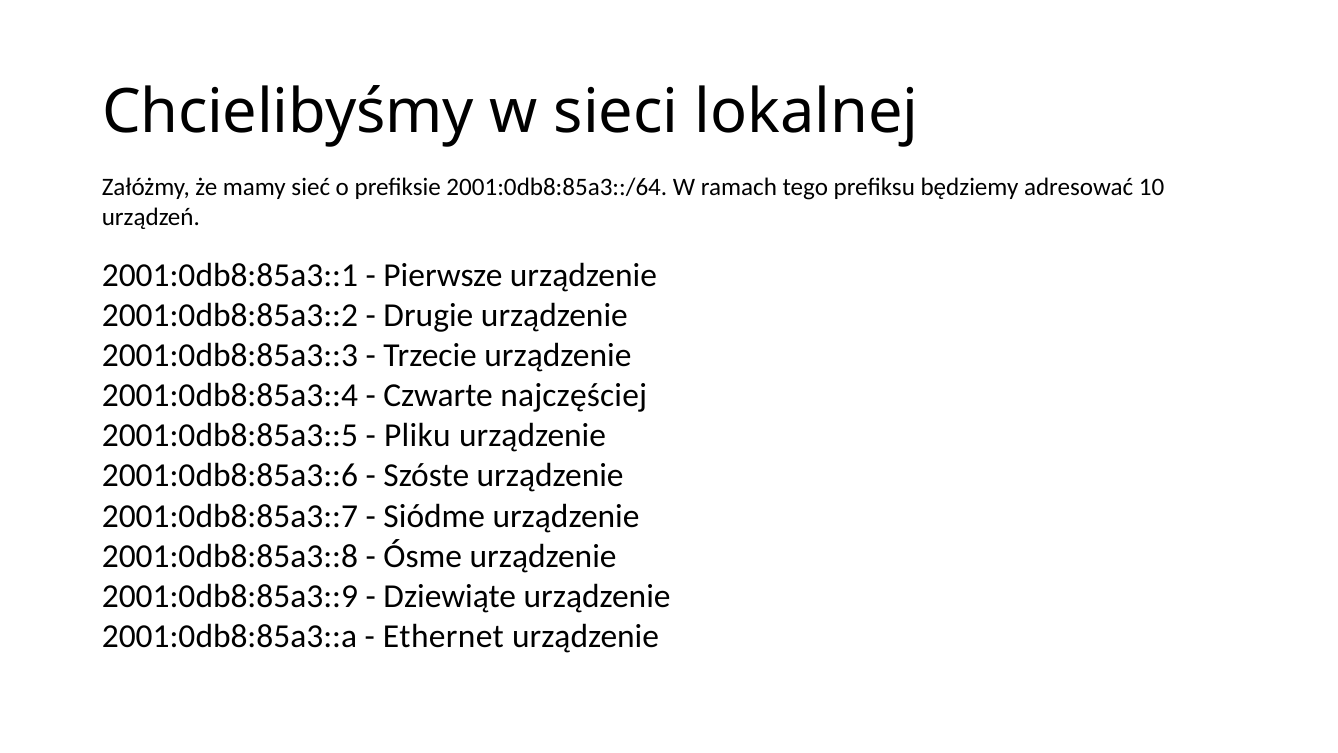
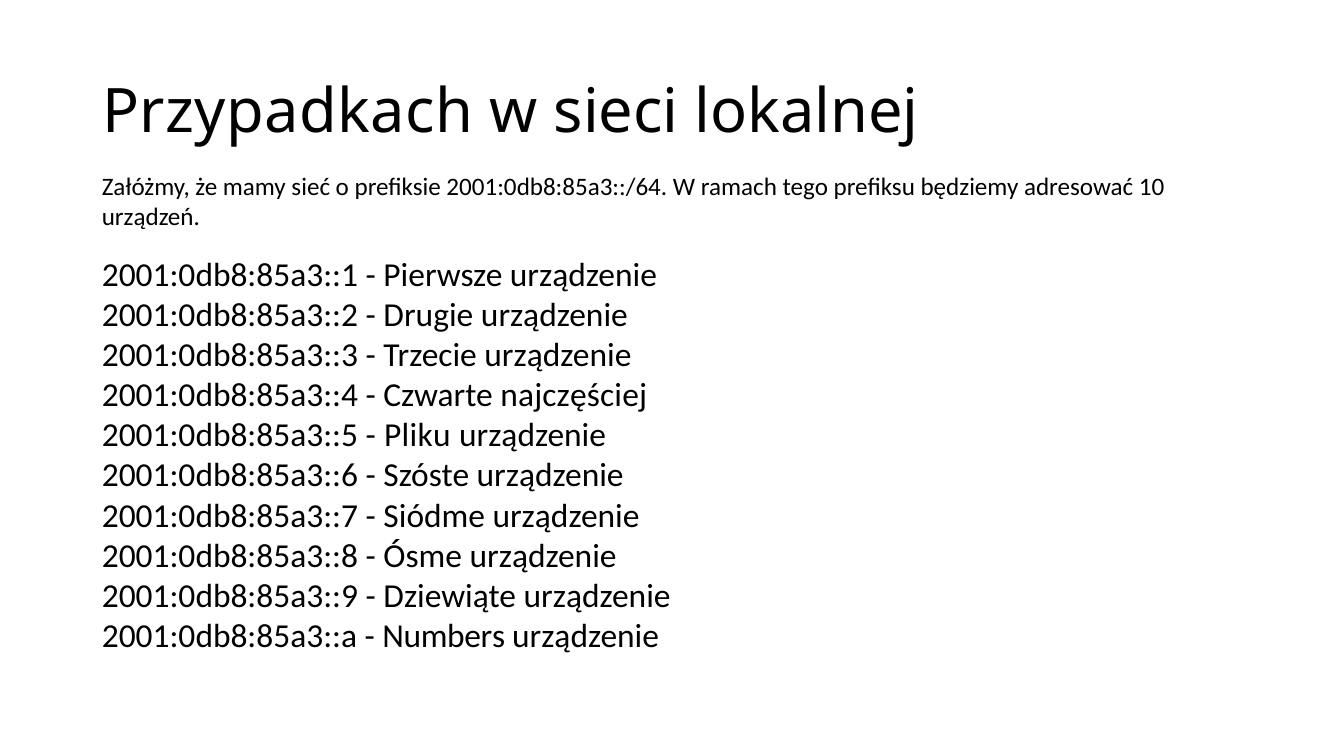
Chcielibyśmy: Chcielibyśmy -> Przypadkach
Ethernet: Ethernet -> Numbers
